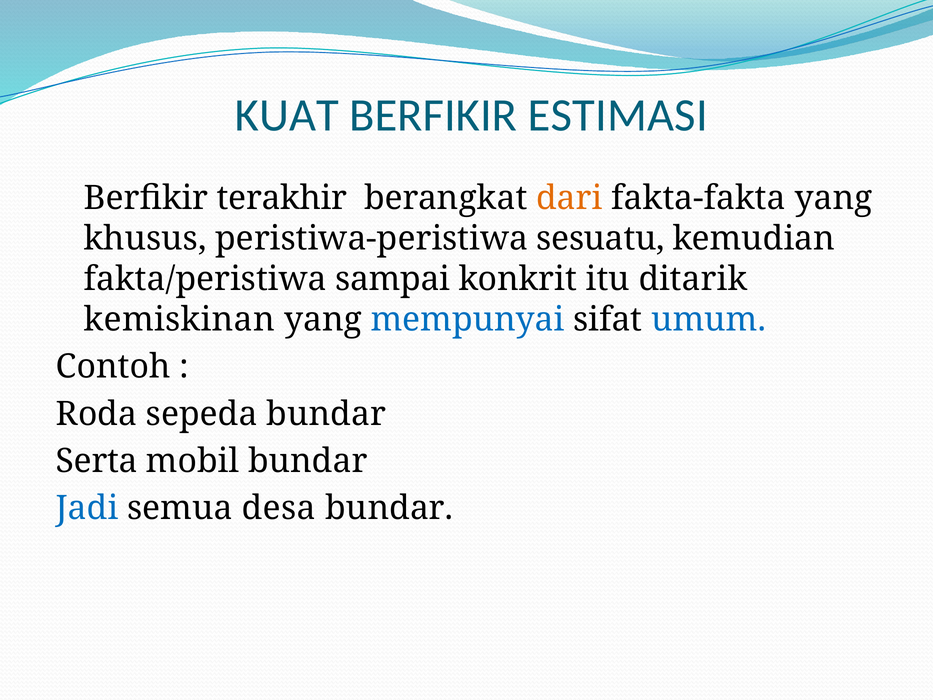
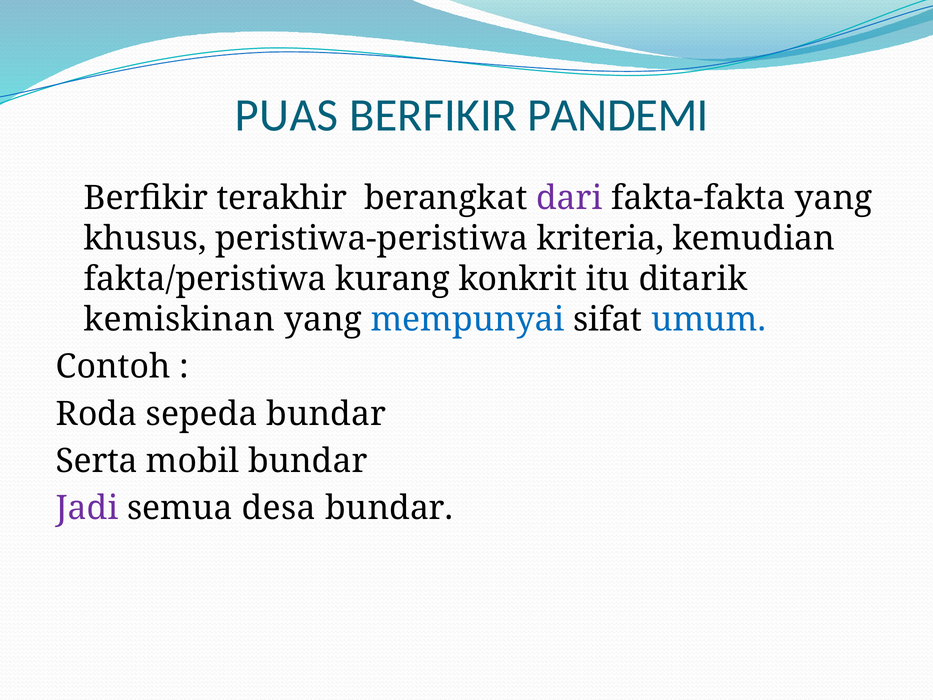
KUAT: KUAT -> PUAS
ESTIMASI: ESTIMASI -> PANDEMI
dari colour: orange -> purple
sesuatu: sesuatu -> kriteria
sampai: sampai -> kurang
Jadi colour: blue -> purple
